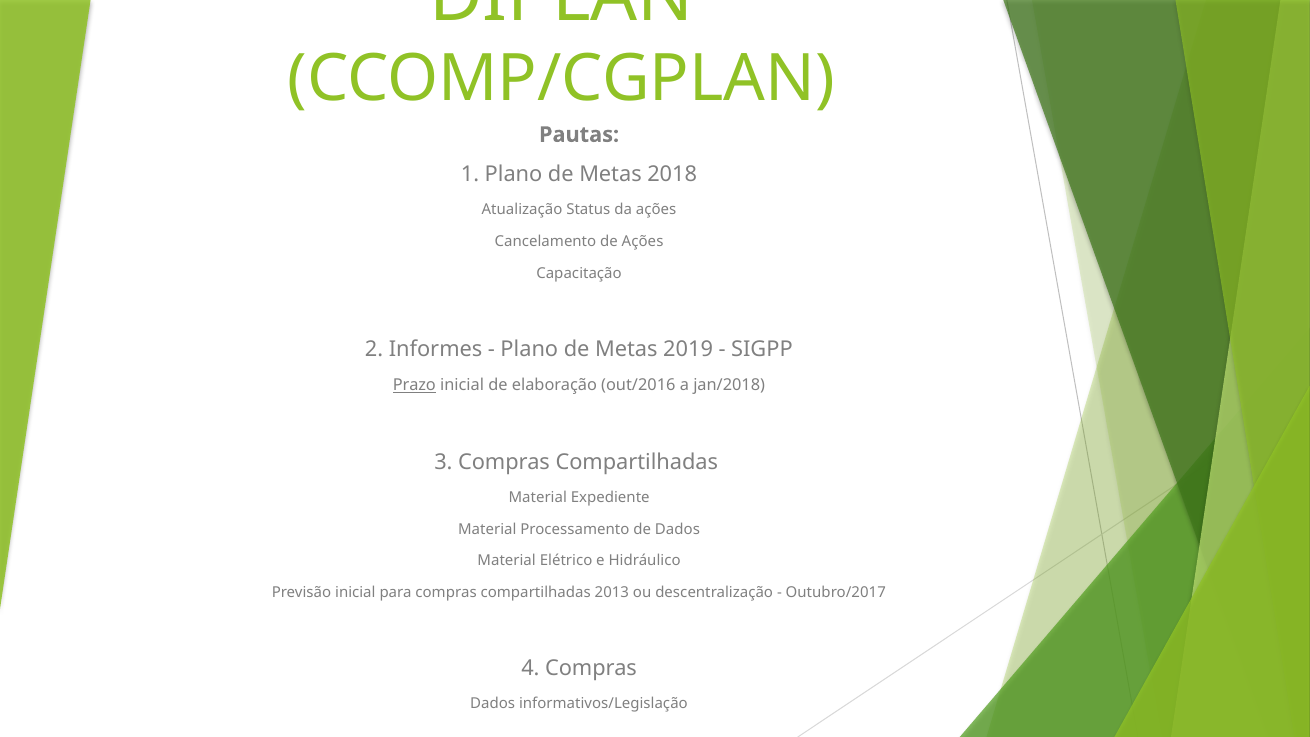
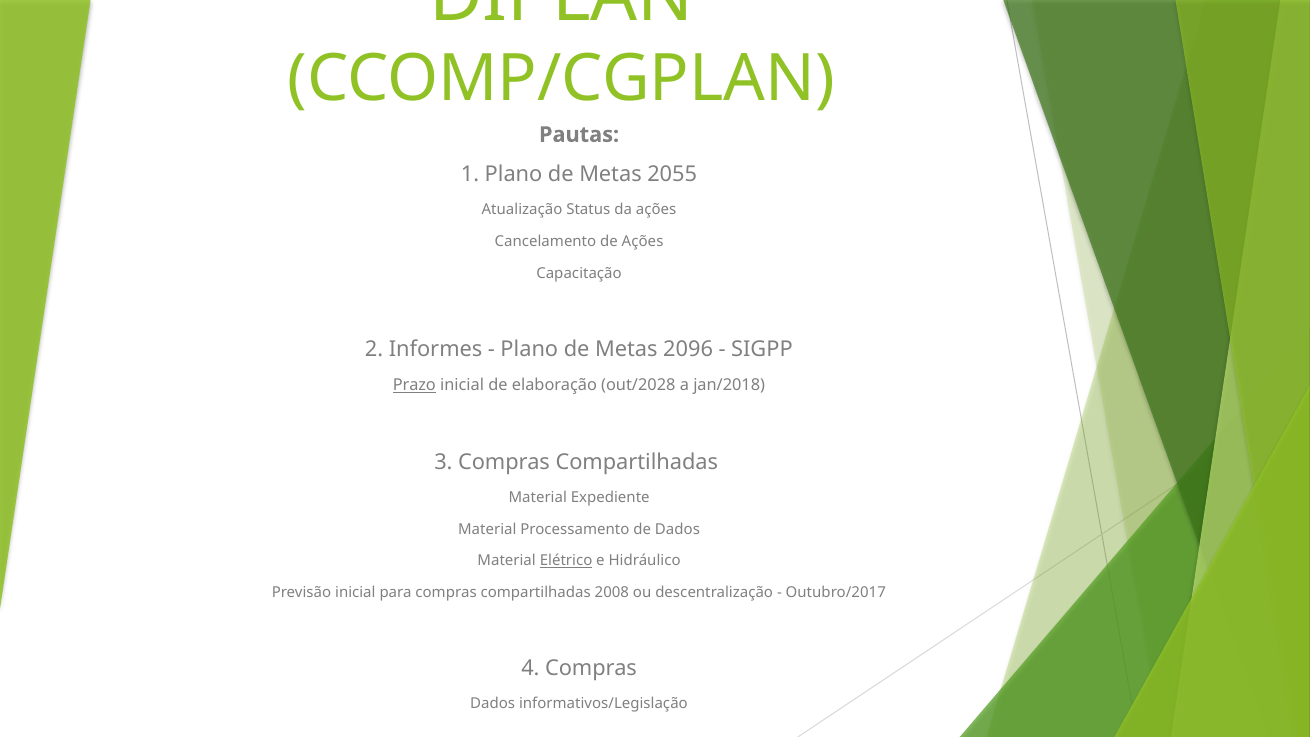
2018: 2018 -> 2055
2019: 2019 -> 2096
out/2016: out/2016 -> out/2028
Elétrico underline: none -> present
2013: 2013 -> 2008
